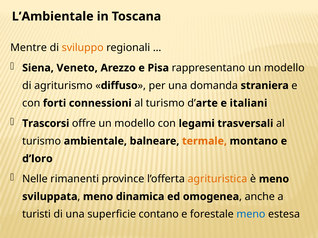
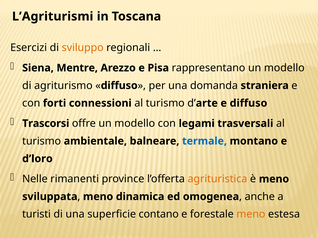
L’Ambientale: L’Ambientale -> L’Agriturismi
Mentre: Mentre -> Esercizi
Veneto: Veneto -> Mentre
e italiani: italiani -> diffuso
termale colour: orange -> blue
meno at (251, 215) colour: blue -> orange
